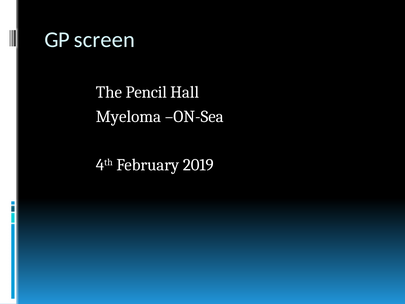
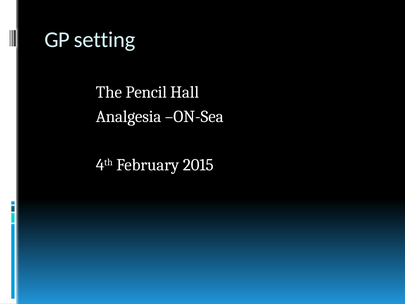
screen: screen -> setting
Myeloma: Myeloma -> Analgesia
2019: 2019 -> 2015
